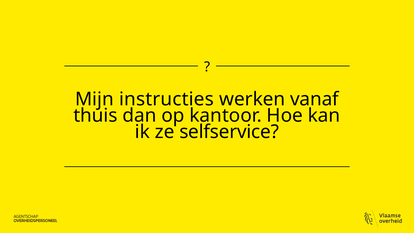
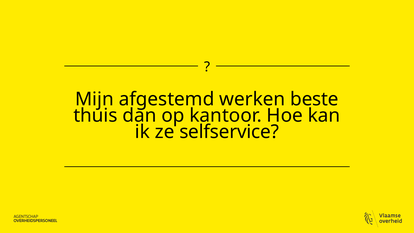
instructies: instructies -> afgestemd
vanaf: vanaf -> beste
